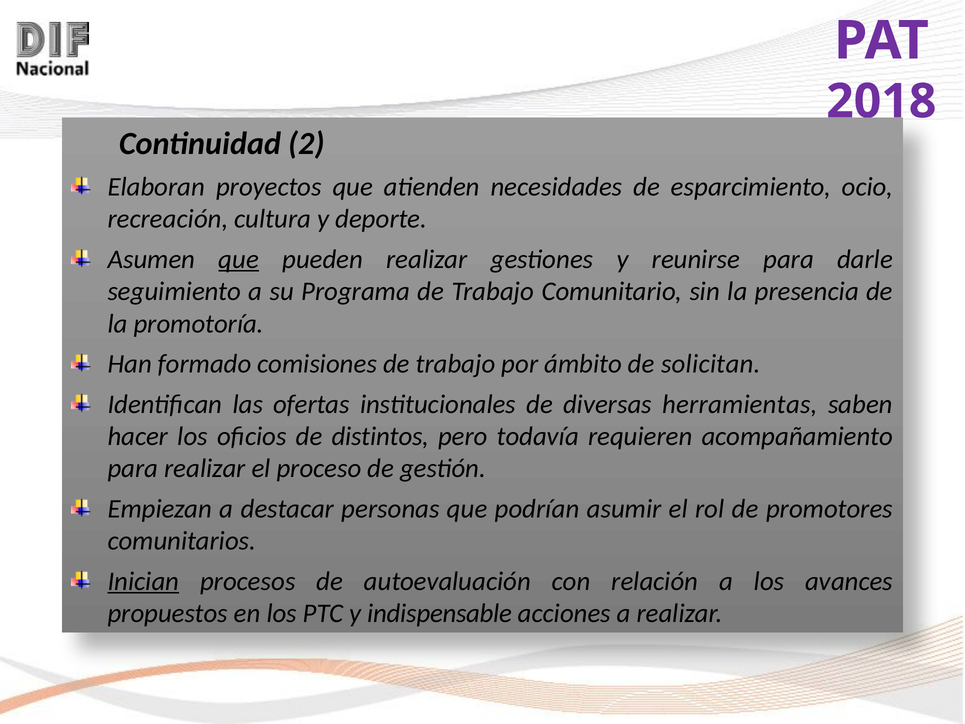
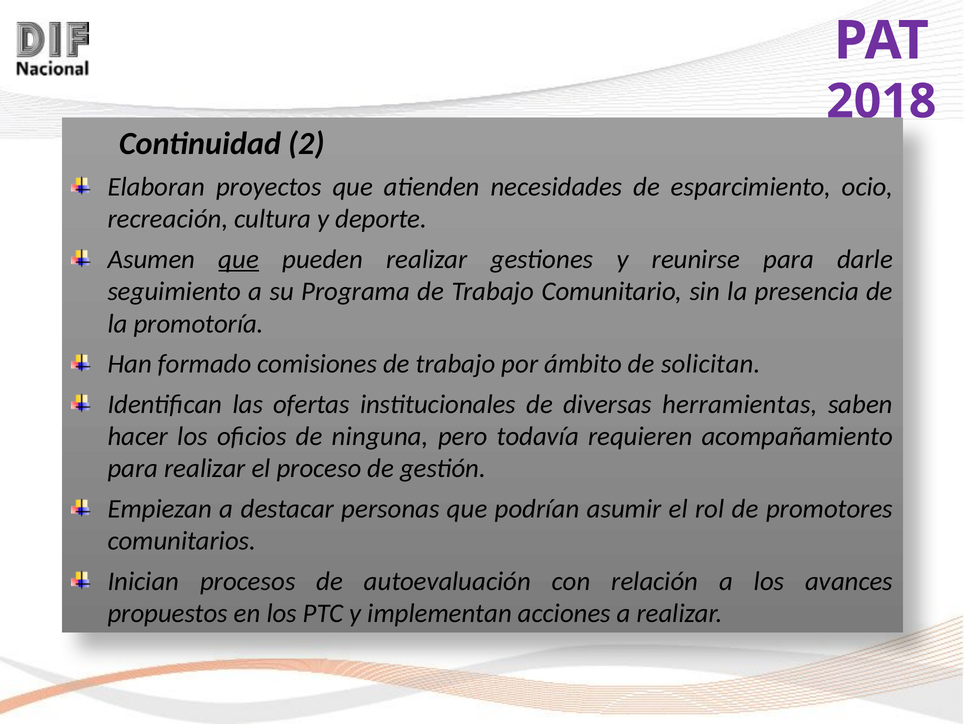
distintos: distintos -> ninguna
Inician underline: present -> none
indispensable: indispensable -> implementan
